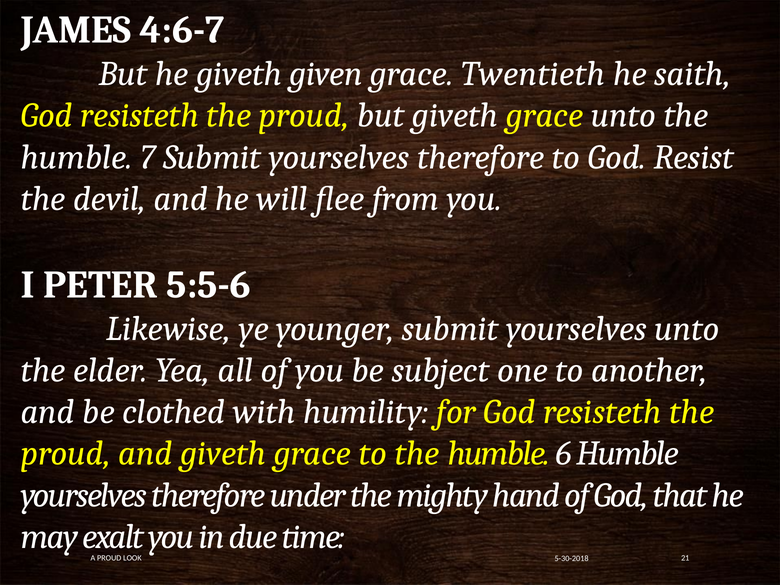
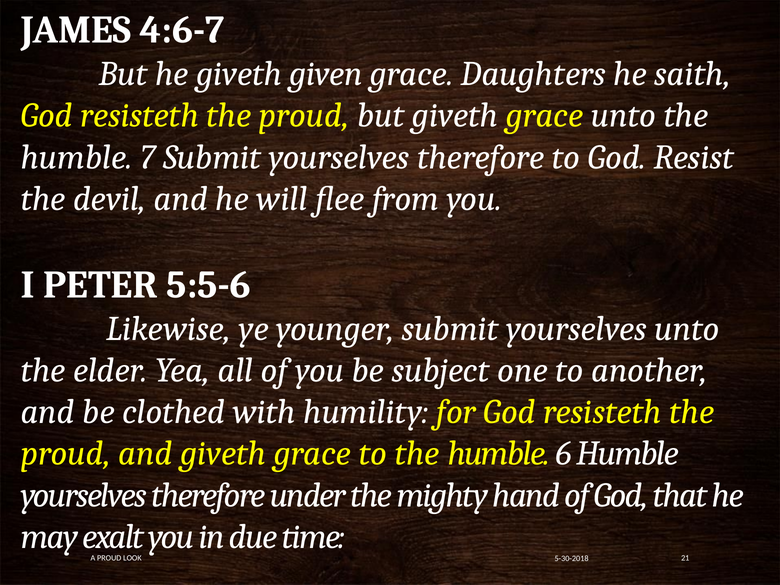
Twentieth: Twentieth -> Daughters
